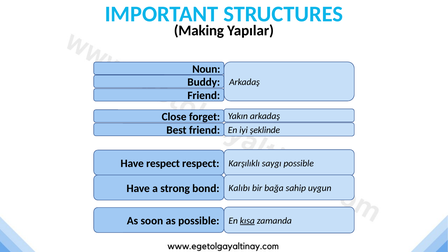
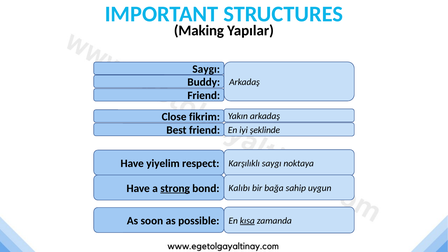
Noun at (206, 69): Noun -> Saygı
forget: forget -> fikrim
Have respect: respect -> yiyelim
saygı possible: possible -> noktaya
strong underline: none -> present
